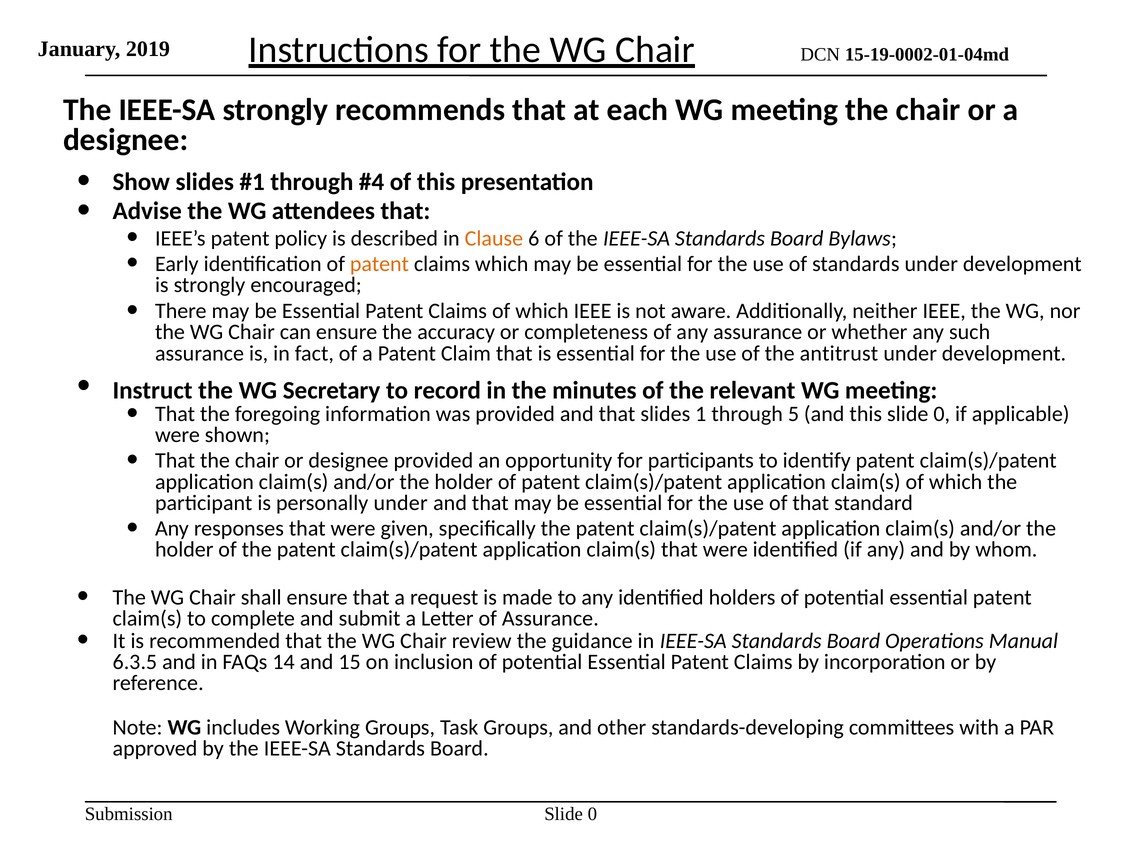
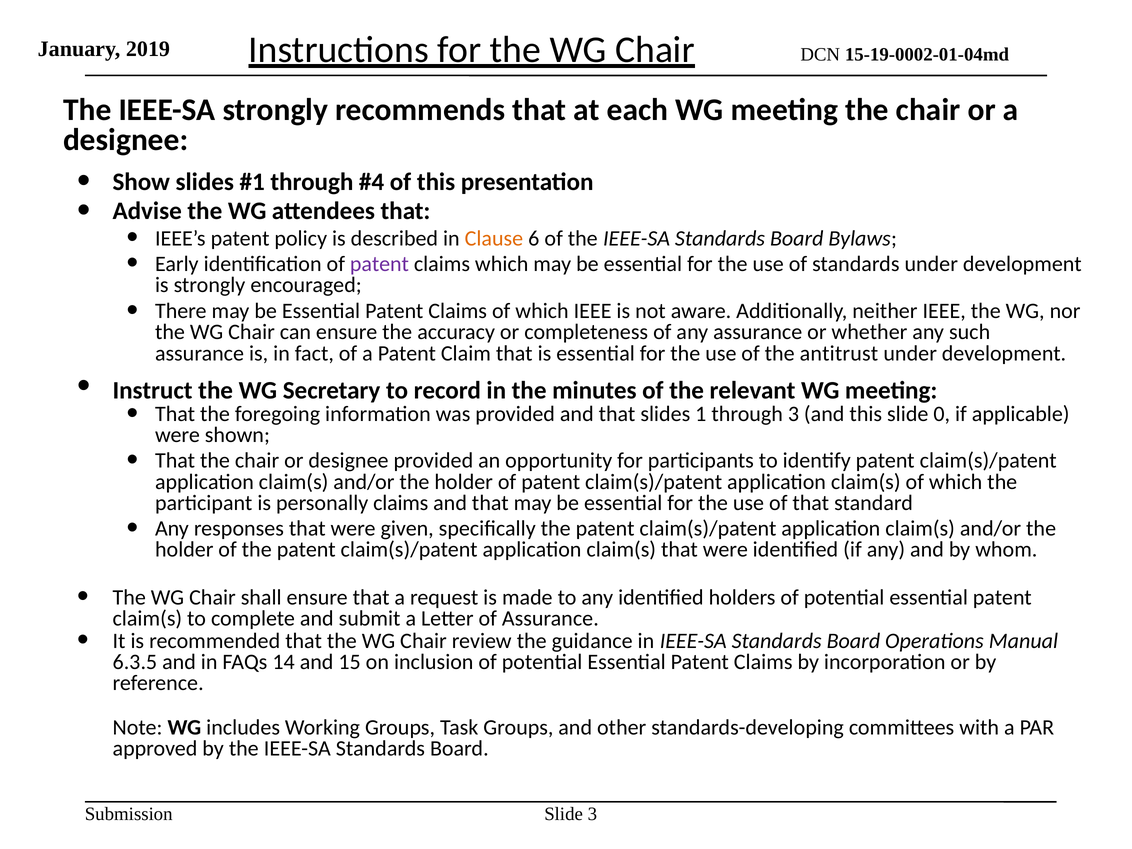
patent at (379, 264) colour: orange -> purple
through 5: 5 -> 3
personally under: under -> claims
0 at (592, 814): 0 -> 3
